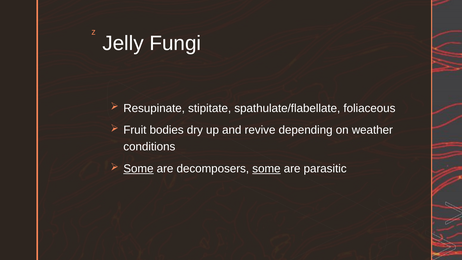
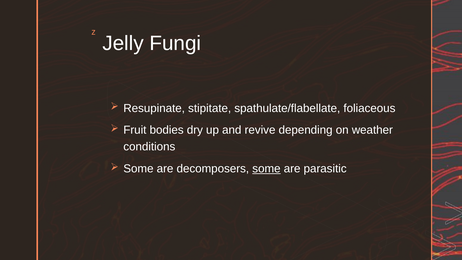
Some at (138, 169) underline: present -> none
